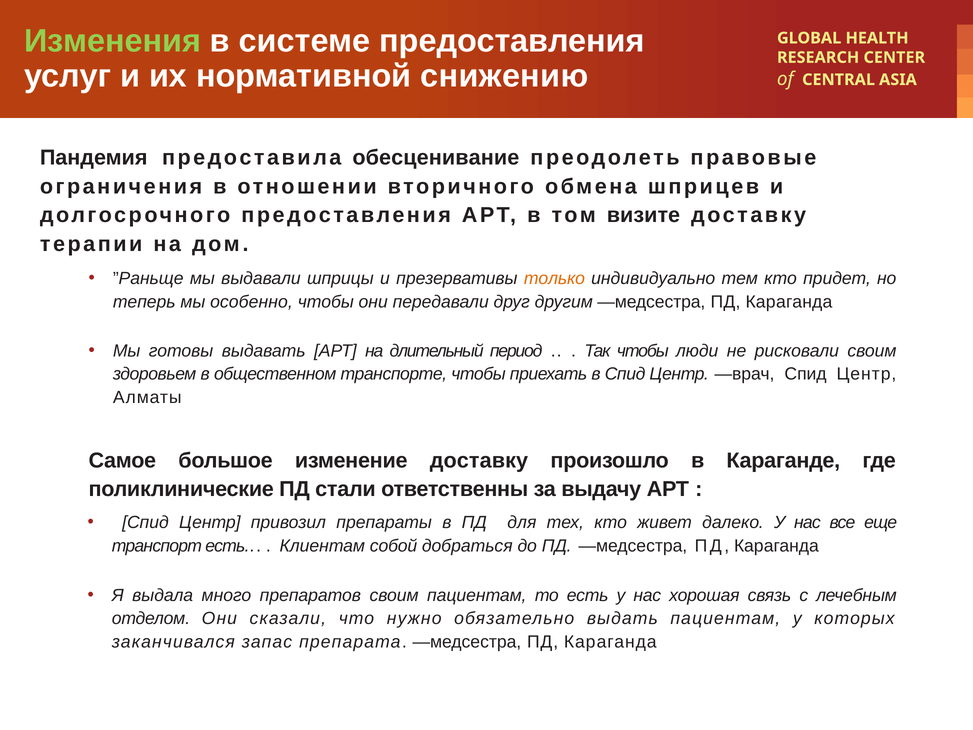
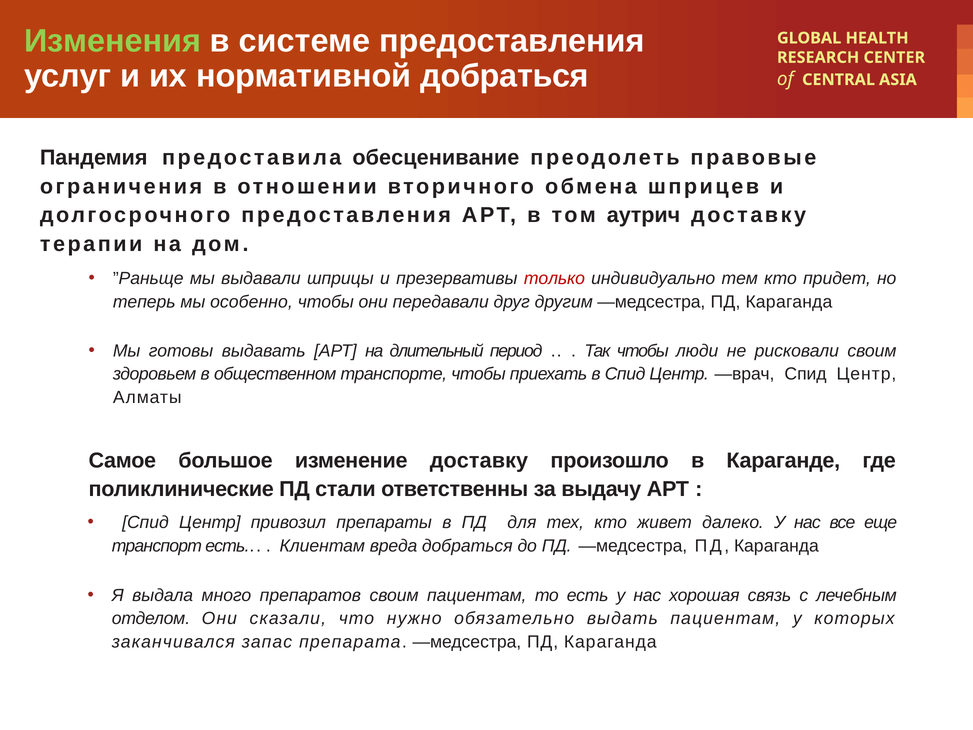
нормативной снижению: снижению -> добраться
визите: визите -> аутрич
только colour: orange -> red
собой: собой -> вреда
